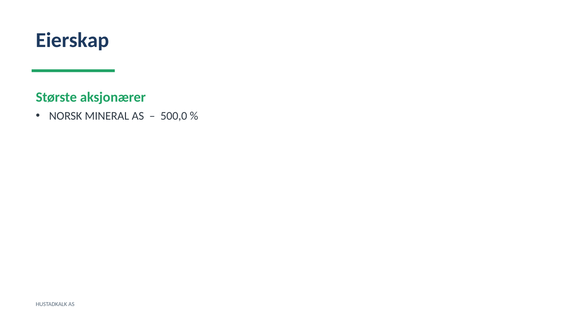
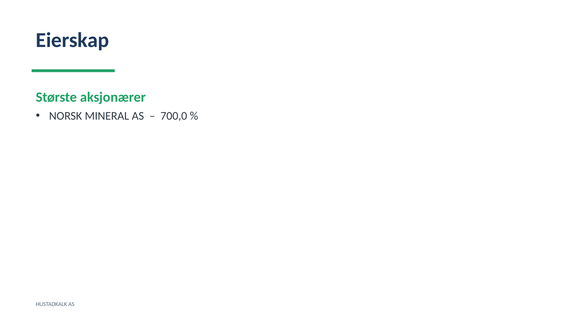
500,0: 500,0 -> 700,0
